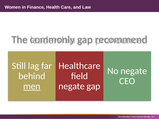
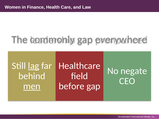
recommend: recommend -> everywhere
lag underline: none -> present
negate at (72, 86): negate -> before
